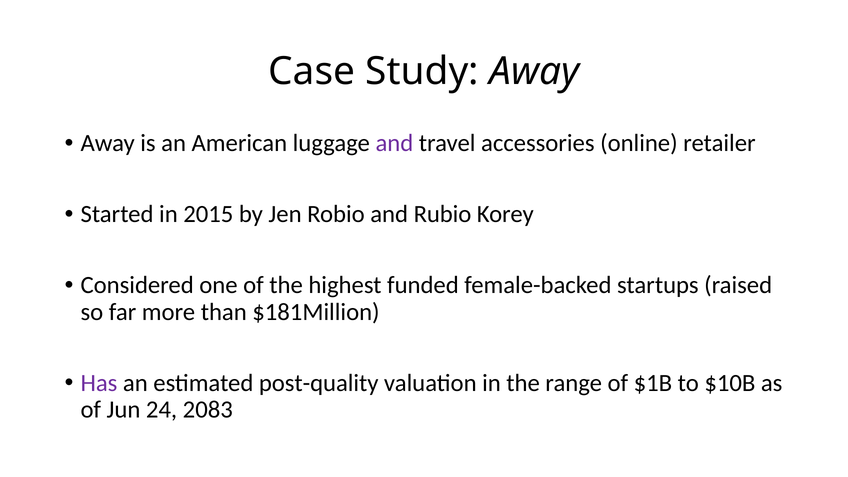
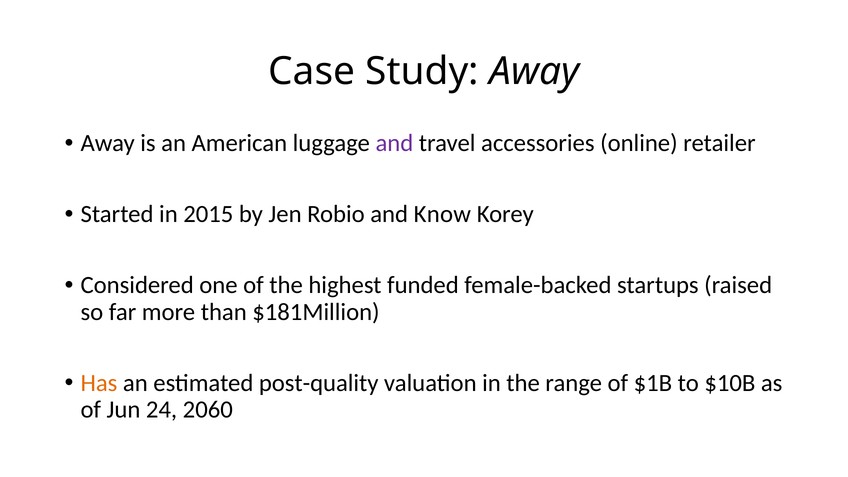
Rubio: Rubio -> Know
Has colour: purple -> orange
2083: 2083 -> 2060
